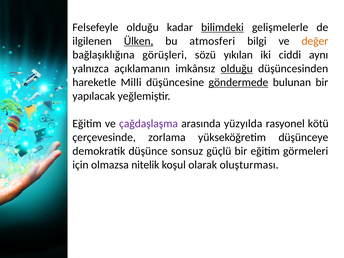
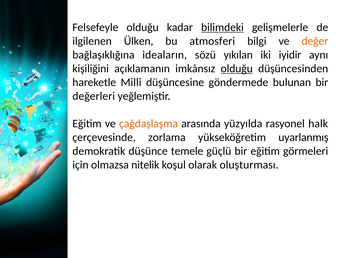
Ülken underline: present -> none
görüşleri: görüşleri -> ideaların
ciddi: ciddi -> iyidir
yalnızca: yalnızca -> kişiliğini
göndermede underline: present -> none
yapılacak: yapılacak -> değerleri
çağdaşlaşma colour: purple -> orange
kötü: kötü -> halk
düşünceye: düşünceye -> uyarlanmış
sonsuz: sonsuz -> temele
